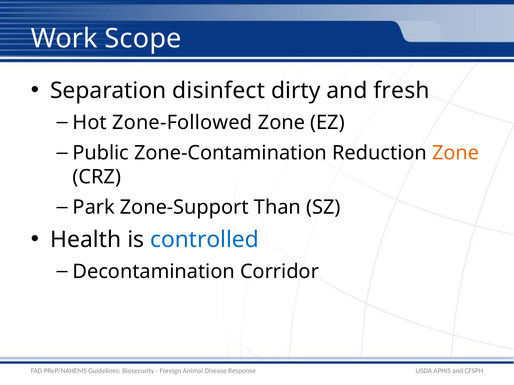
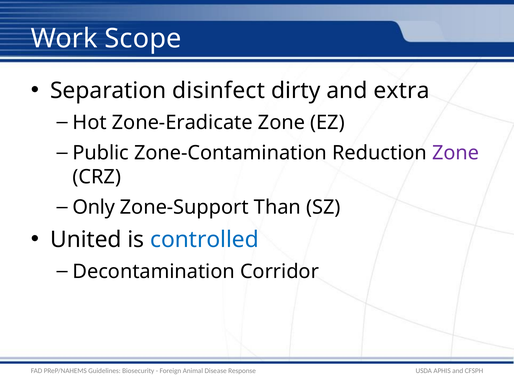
fresh: fresh -> extra
Zone-Followed: Zone-Followed -> Zone-Eradicate
Zone at (456, 153) colour: orange -> purple
Park: Park -> Only
Health: Health -> United
